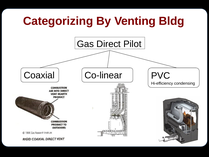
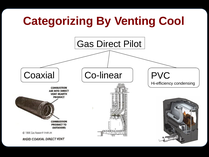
Bldg: Bldg -> Cool
